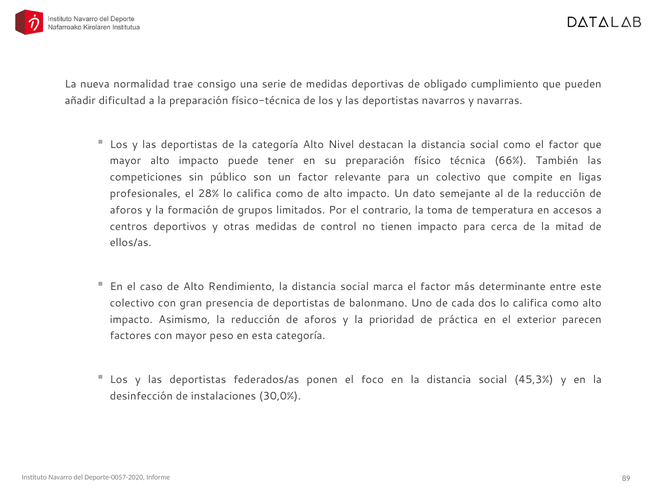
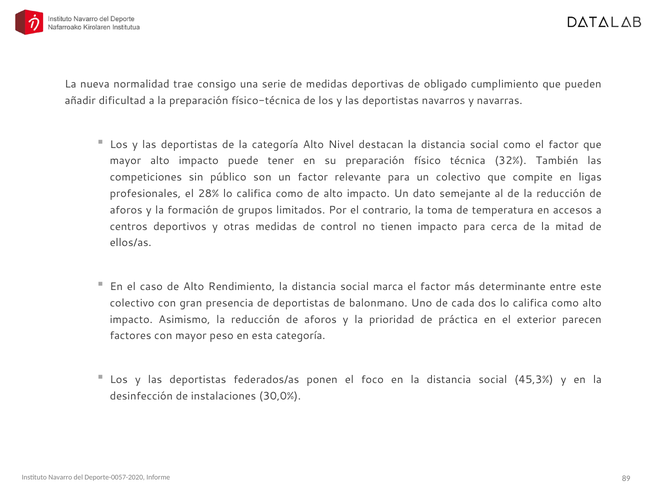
66%: 66% -> 32%
